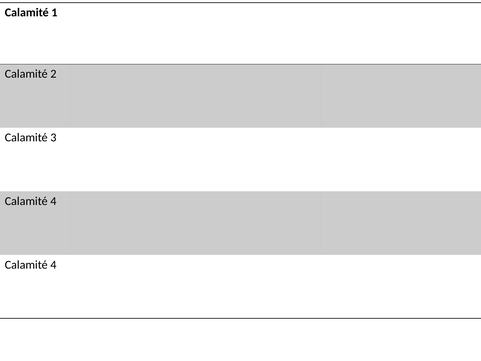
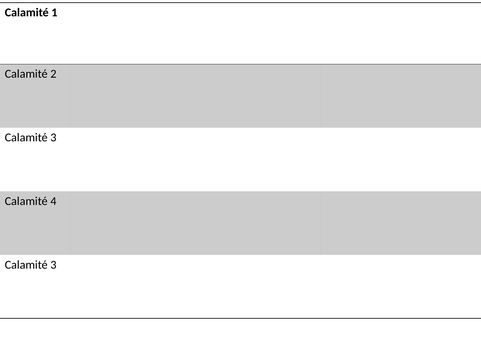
4 at (53, 265): 4 -> 3
